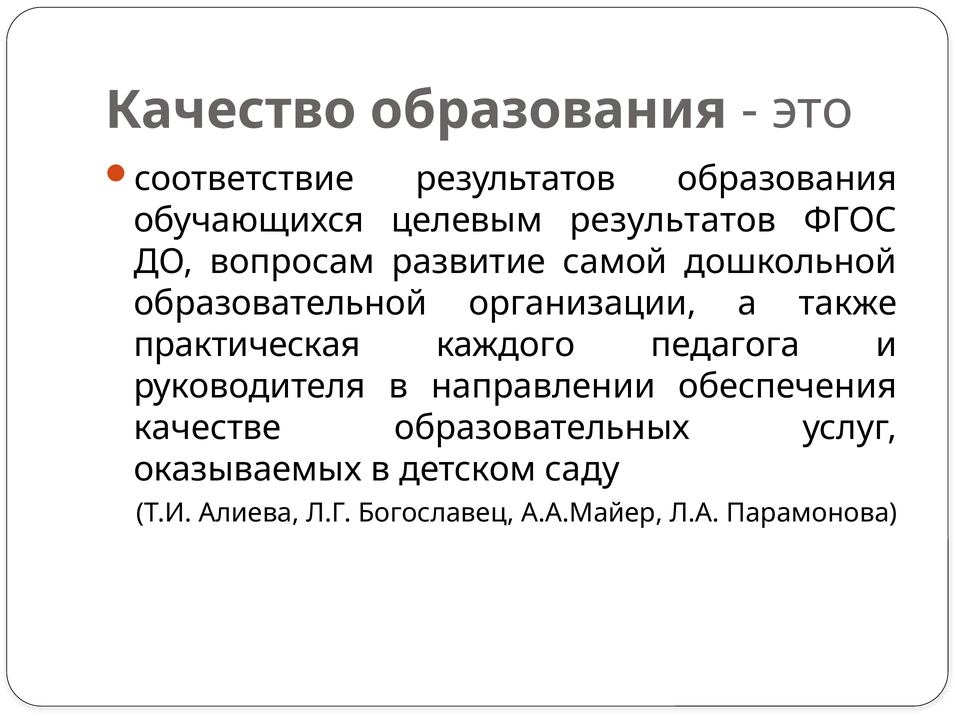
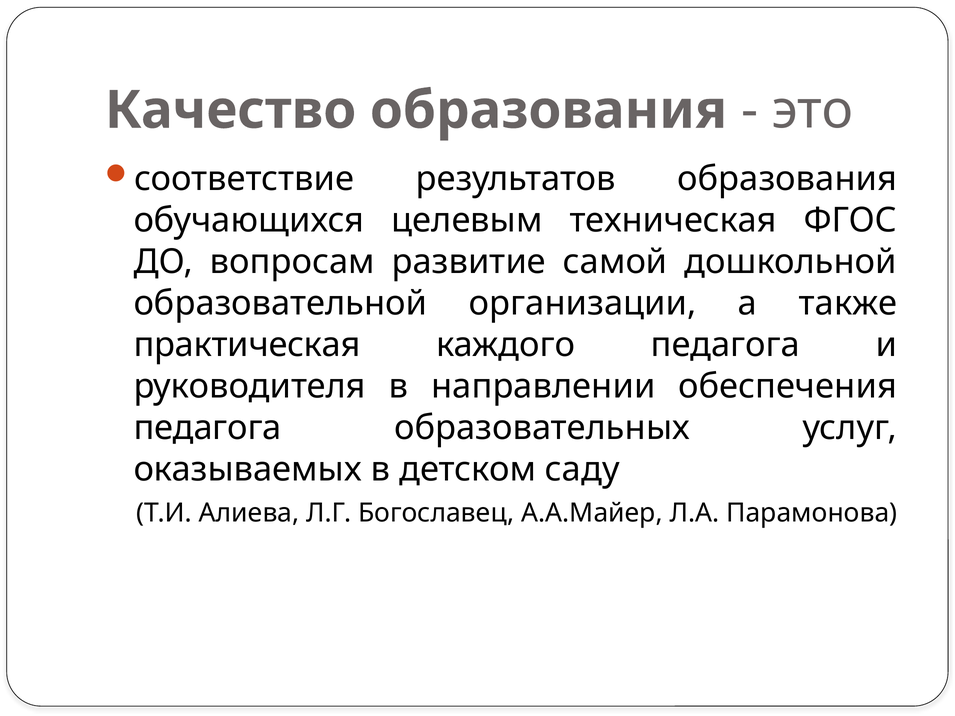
целевым результатов: результатов -> техническая
качестве at (207, 428): качестве -> педагога
